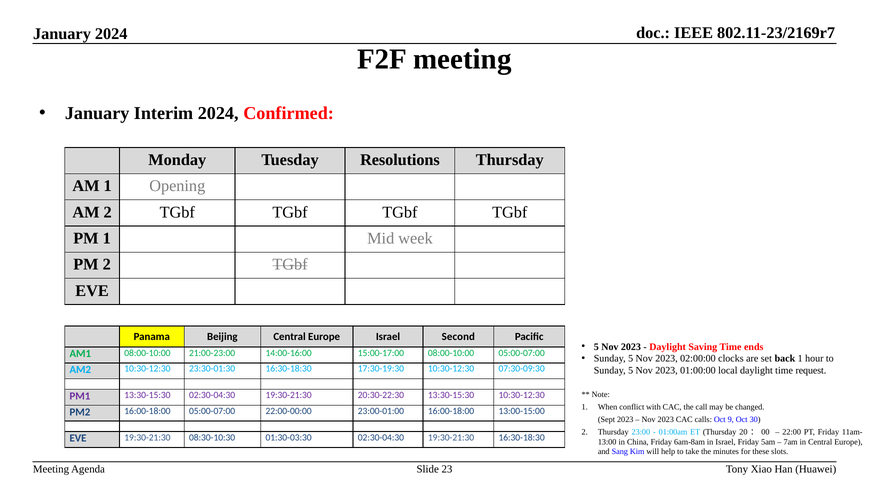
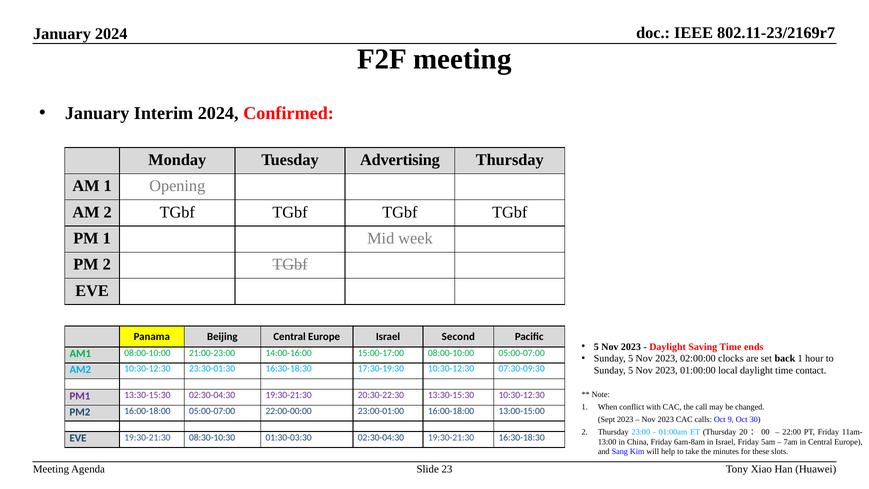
Resolutions: Resolutions -> Advertising
request: request -> contact
